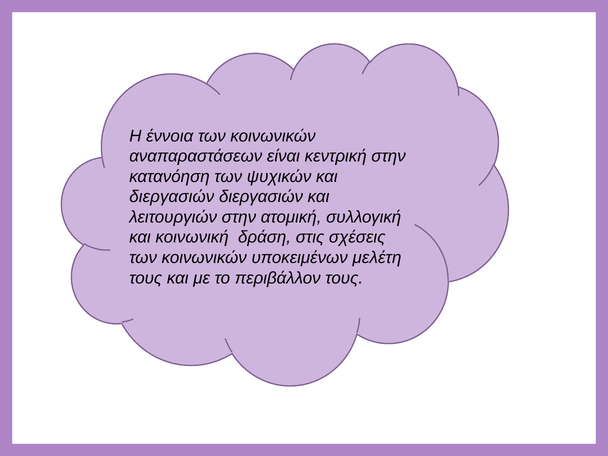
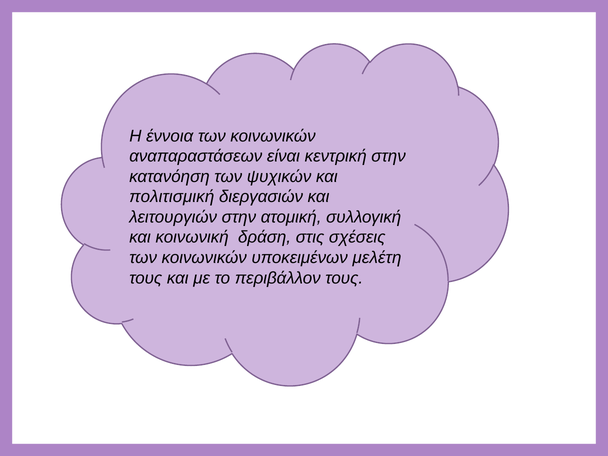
διεργασιών at (172, 197): διεργασιών -> πολιτισμική
